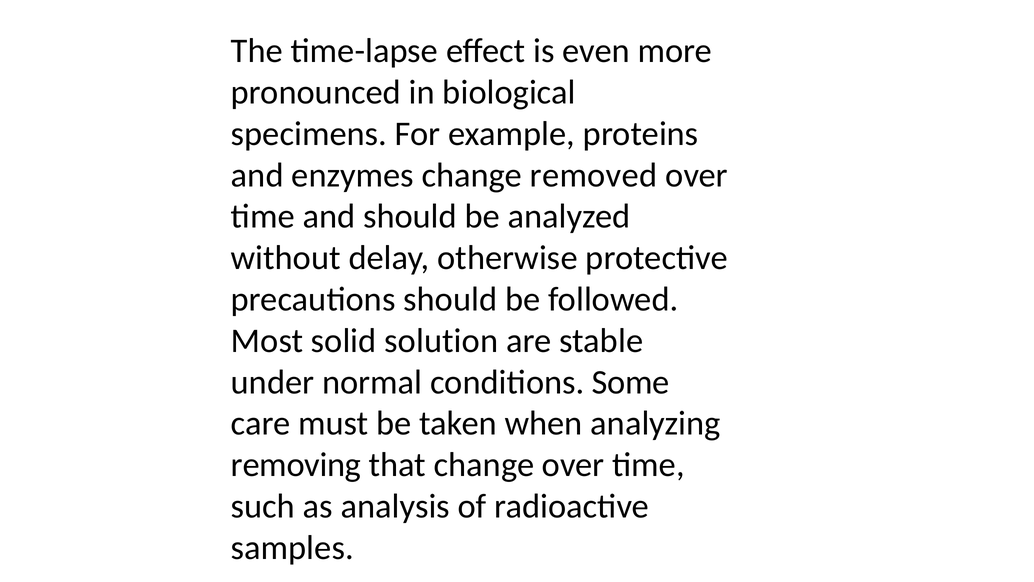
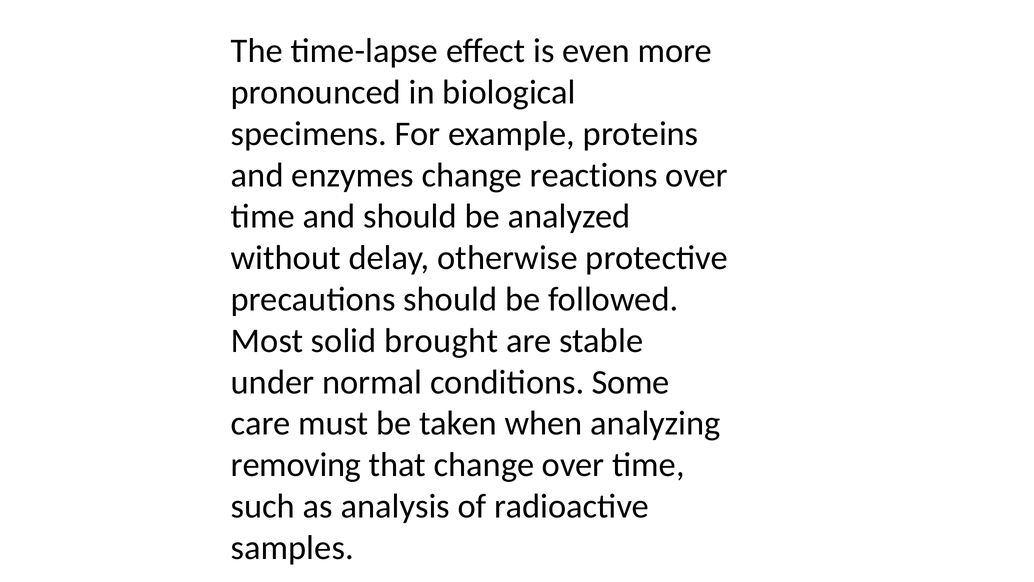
removed: removed -> reactions
solution: solution -> brought
